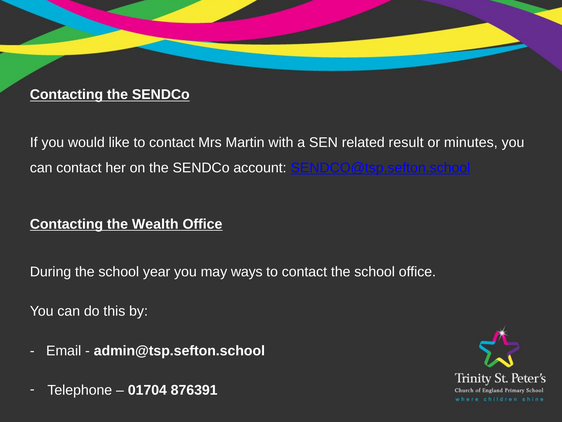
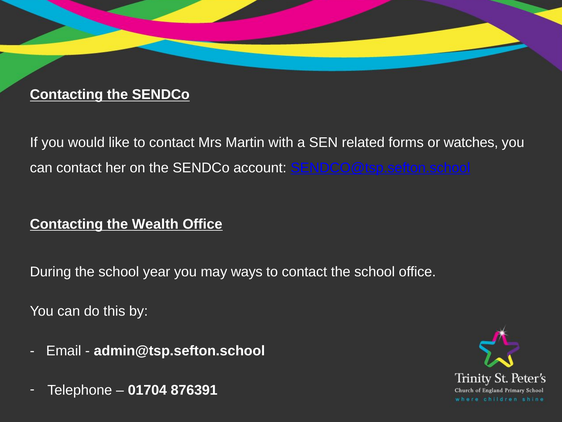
result: result -> forms
minutes: minutes -> watches
